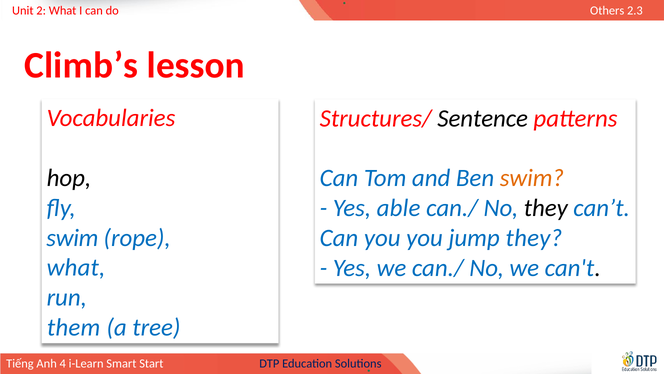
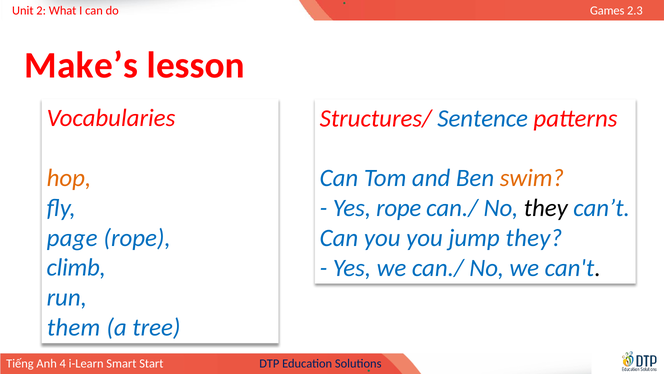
Others: Others -> Games
Climb’s: Climb’s -> Make’s
Sentence colour: black -> blue
hop colour: black -> orange
Yes able: able -> rope
swim at (72, 237): swim -> page
what at (76, 267): what -> climb
